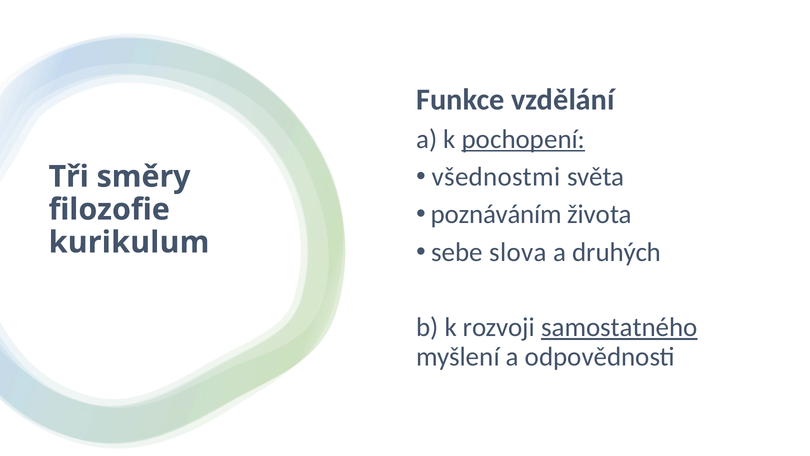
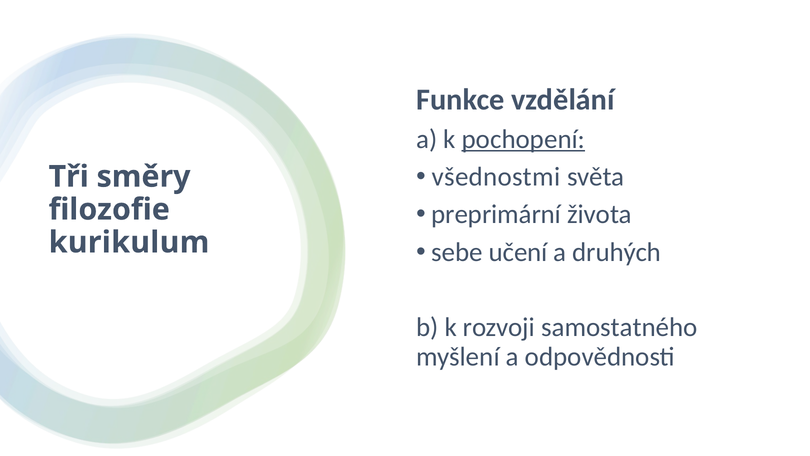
poznáváním: poznáváním -> preprimární
slova: slova -> učení
samostatného underline: present -> none
